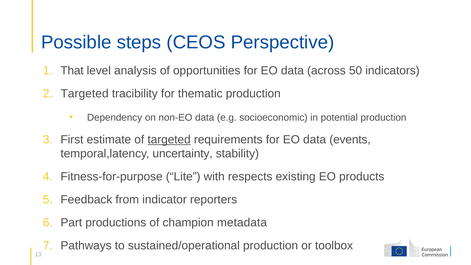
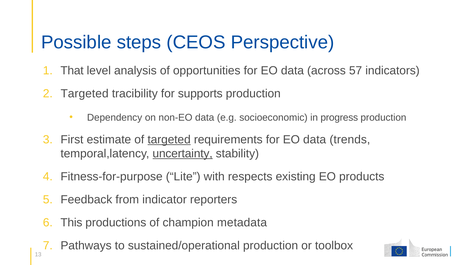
50: 50 -> 57
thematic: thematic -> supports
potential: potential -> progress
events: events -> trends
uncertainty underline: none -> present
Part: Part -> This
